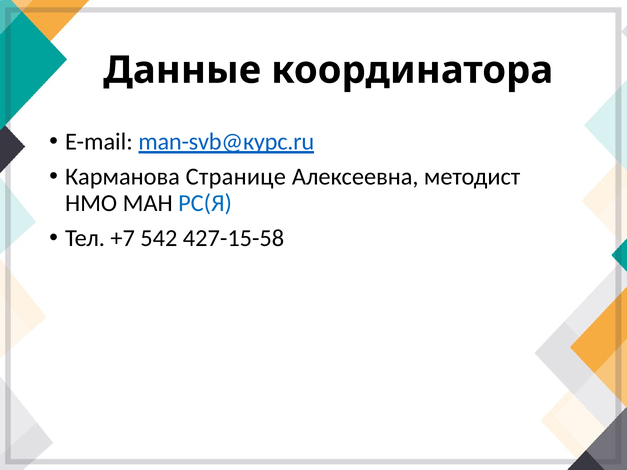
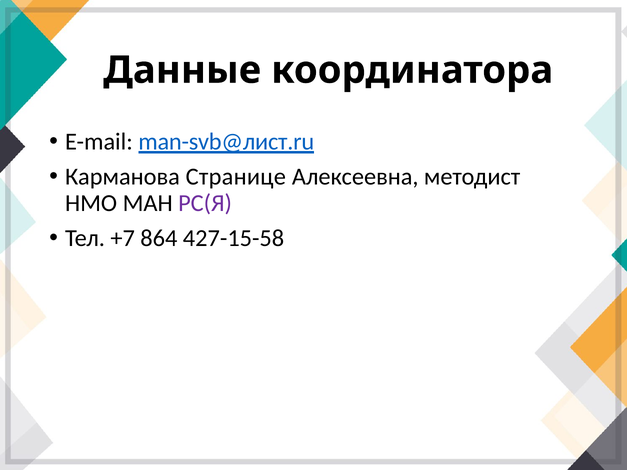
man-svb@курс.ru: man-svb@курс.ru -> man-svb@лист.ru
РС(Я colour: blue -> purple
542: 542 -> 864
